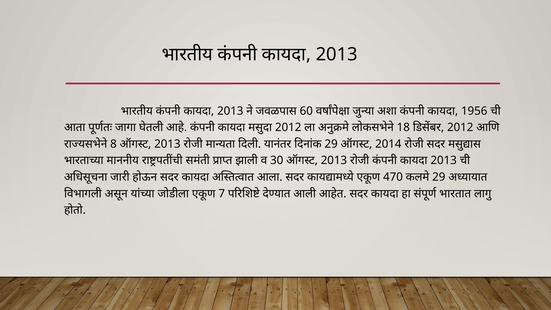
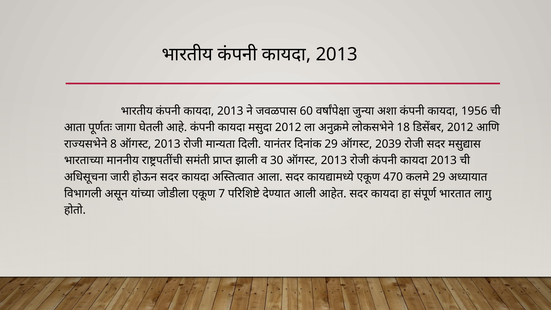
2014: 2014 -> 2039
